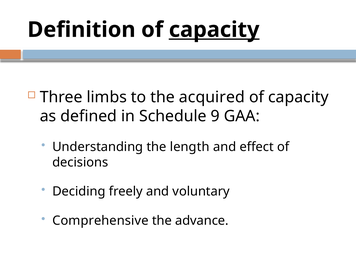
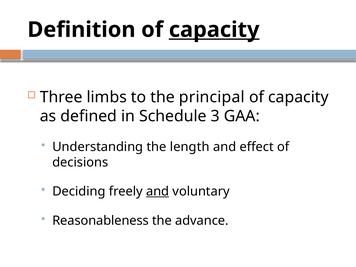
acquired: acquired -> principal
9: 9 -> 3
and at (158, 191) underline: none -> present
Comprehensive: Comprehensive -> Reasonableness
